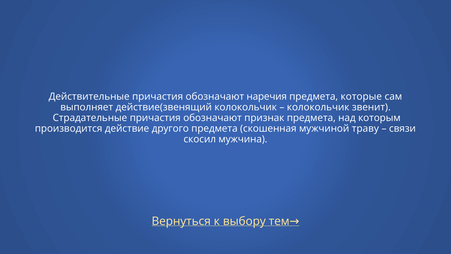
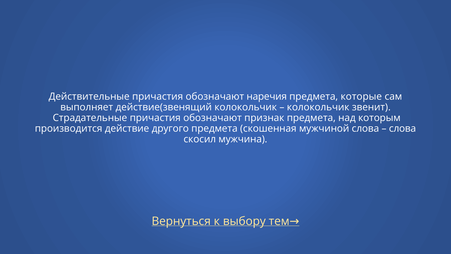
мужчиной траву: траву -> слова
связи at (402, 128): связи -> слова
